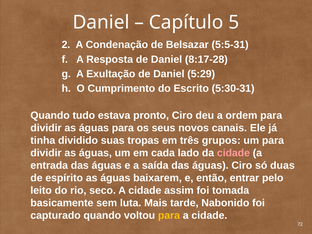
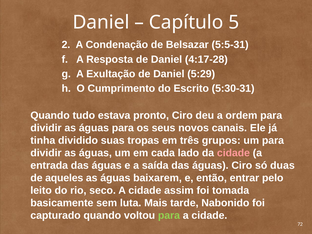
8:17-28: 8:17-28 -> 4:17-28
espírito: espírito -> aqueles
para at (169, 215) colour: yellow -> light green
